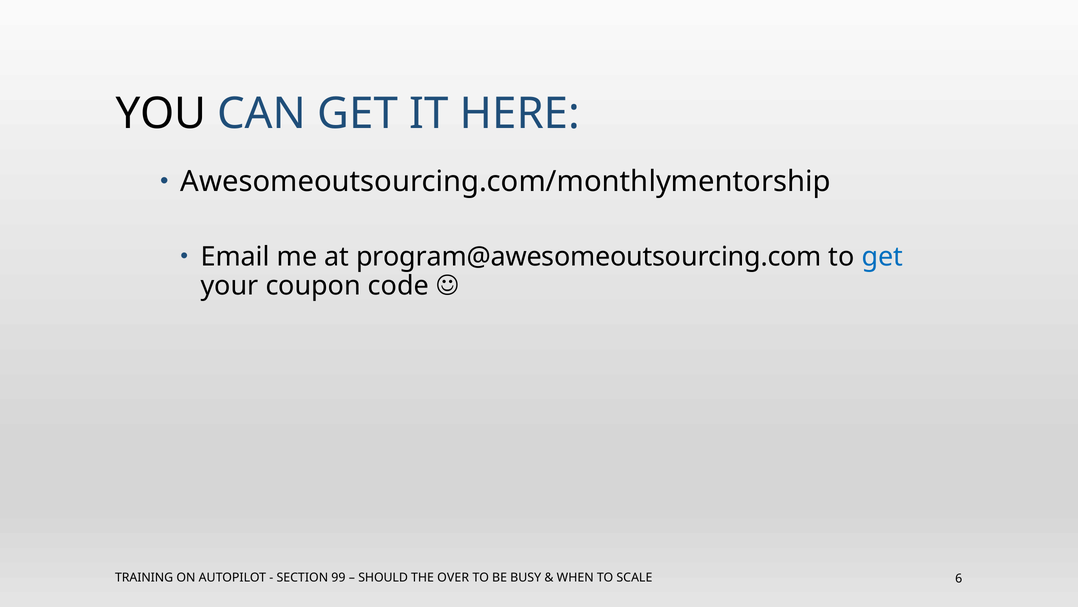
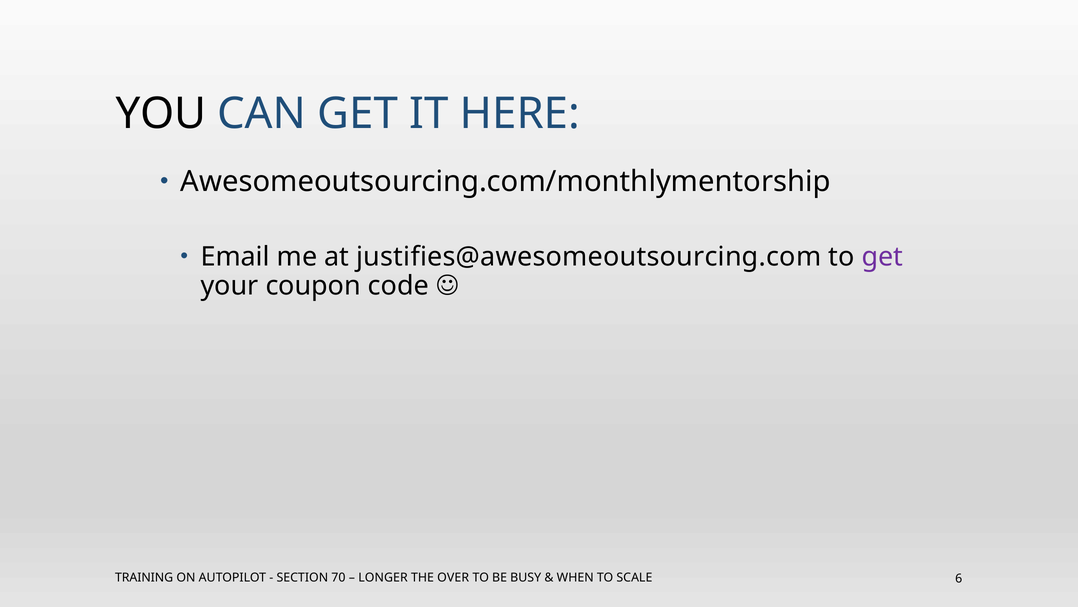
program@awesomeoutsourcing.com: program@awesomeoutsourcing.com -> justifies@awesomeoutsourcing.com
get at (882, 257) colour: blue -> purple
99: 99 -> 70
SHOULD: SHOULD -> LONGER
